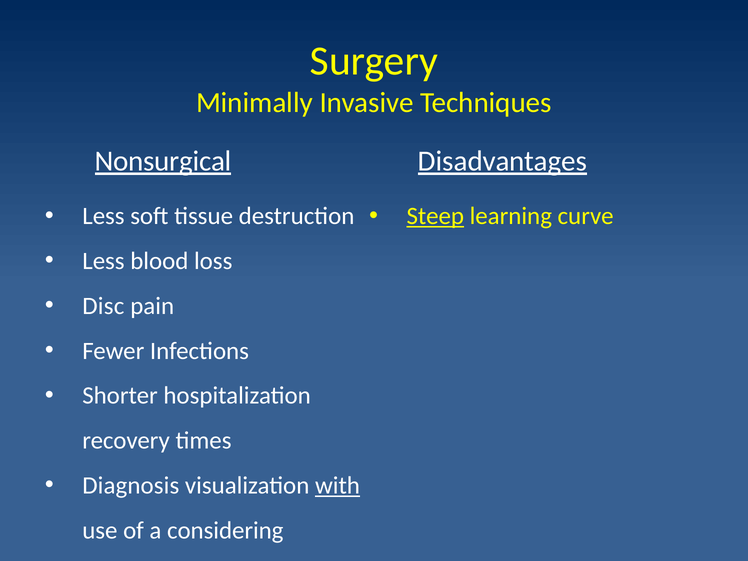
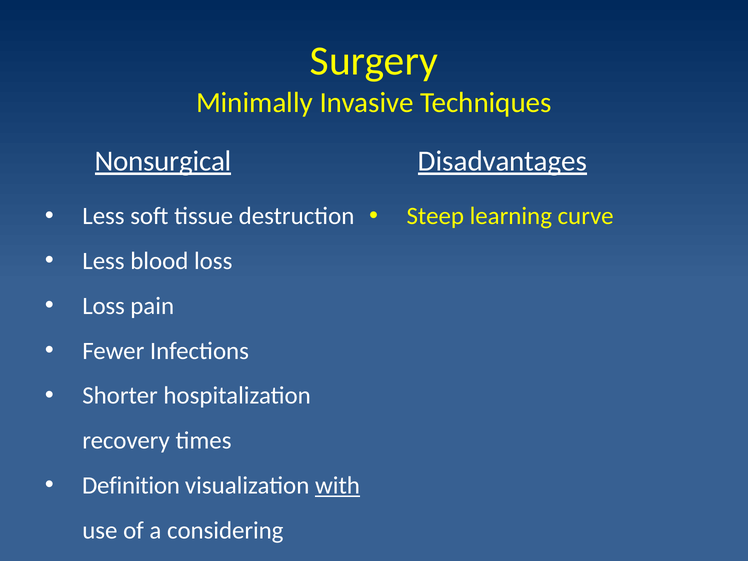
Steep underline: present -> none
Disc at (103, 306): Disc -> Loss
Diagnosis: Diagnosis -> Definition
